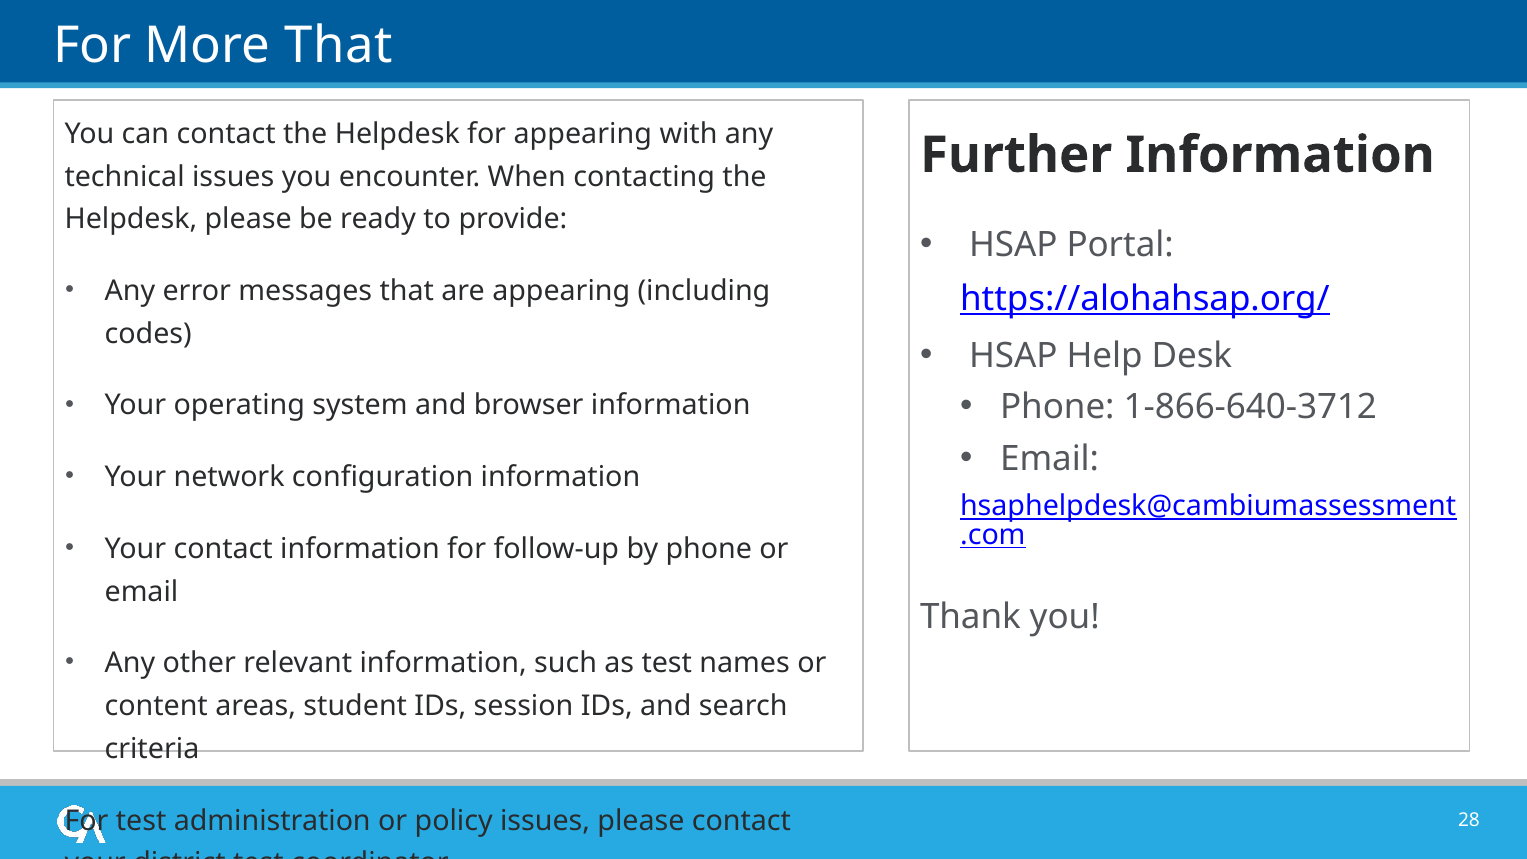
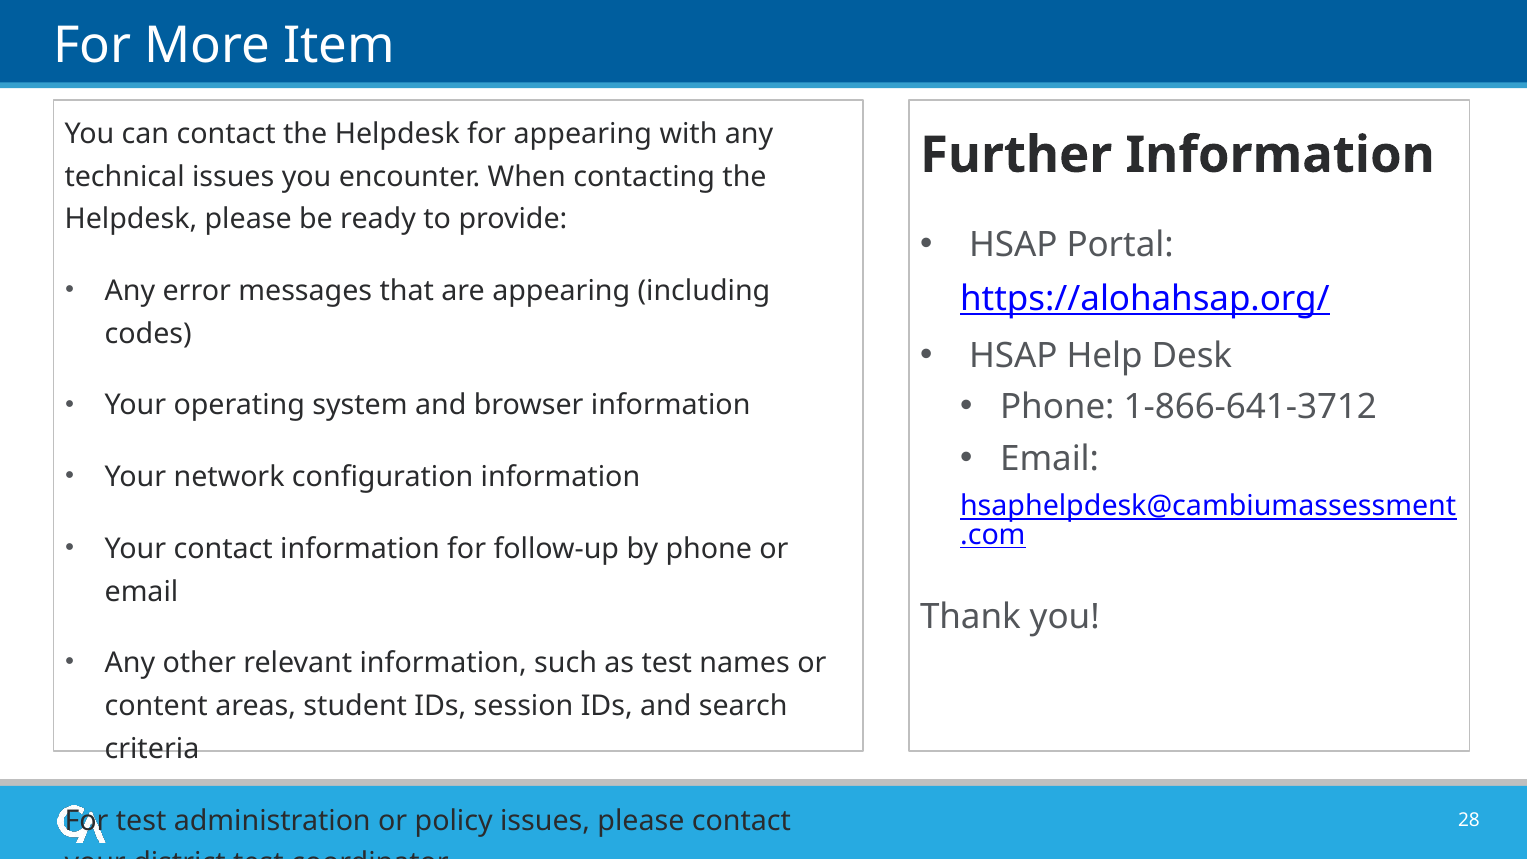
More That: That -> Item
1-866-640-3712: 1-866-640-3712 -> 1-866-641-3712
